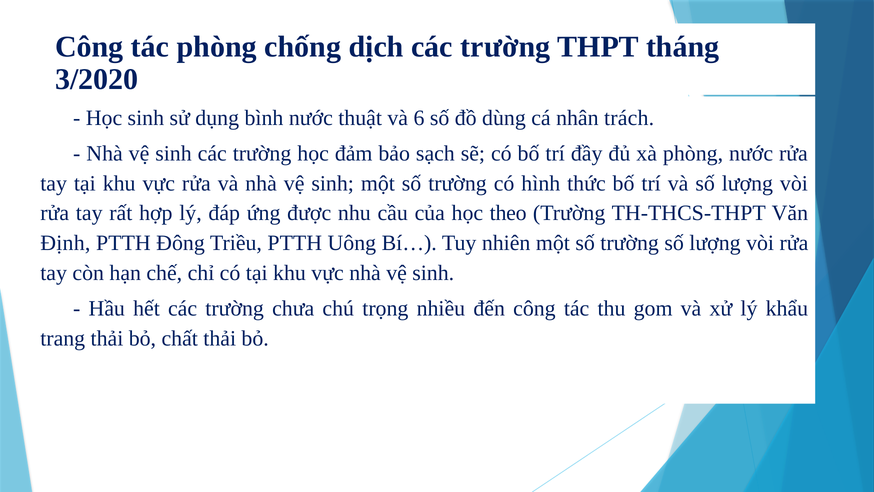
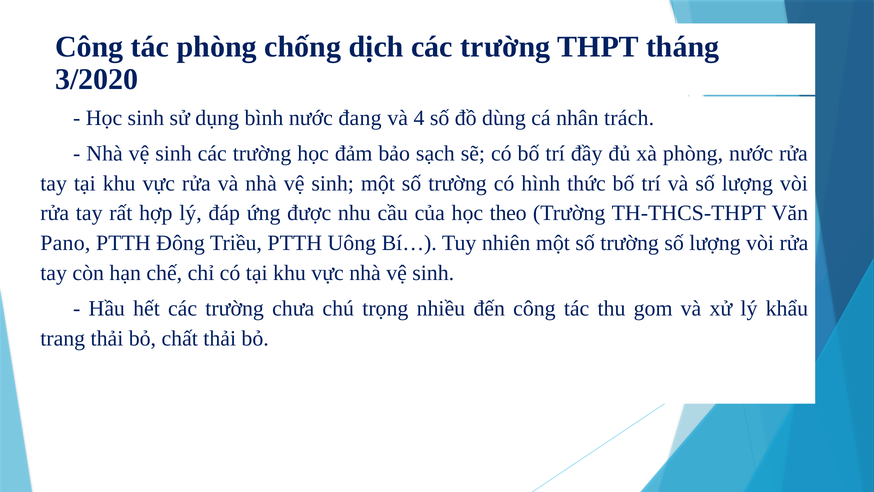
thuật: thuật -> đang
6: 6 -> 4
Định: Định -> Pano
